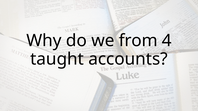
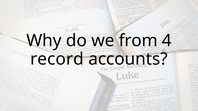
taught: taught -> record
